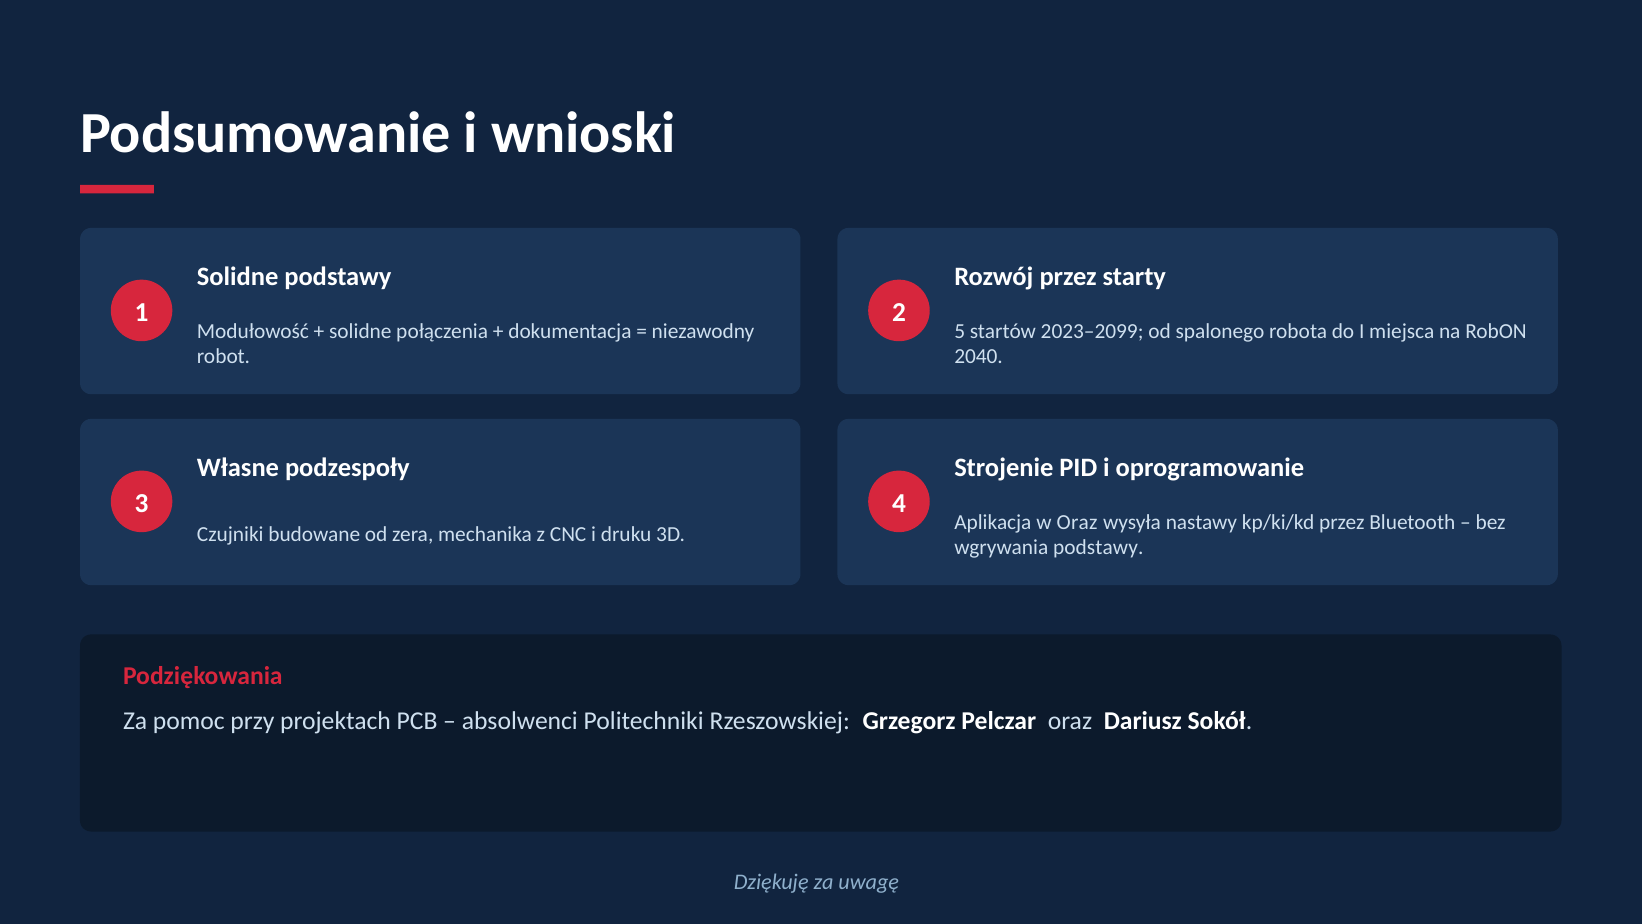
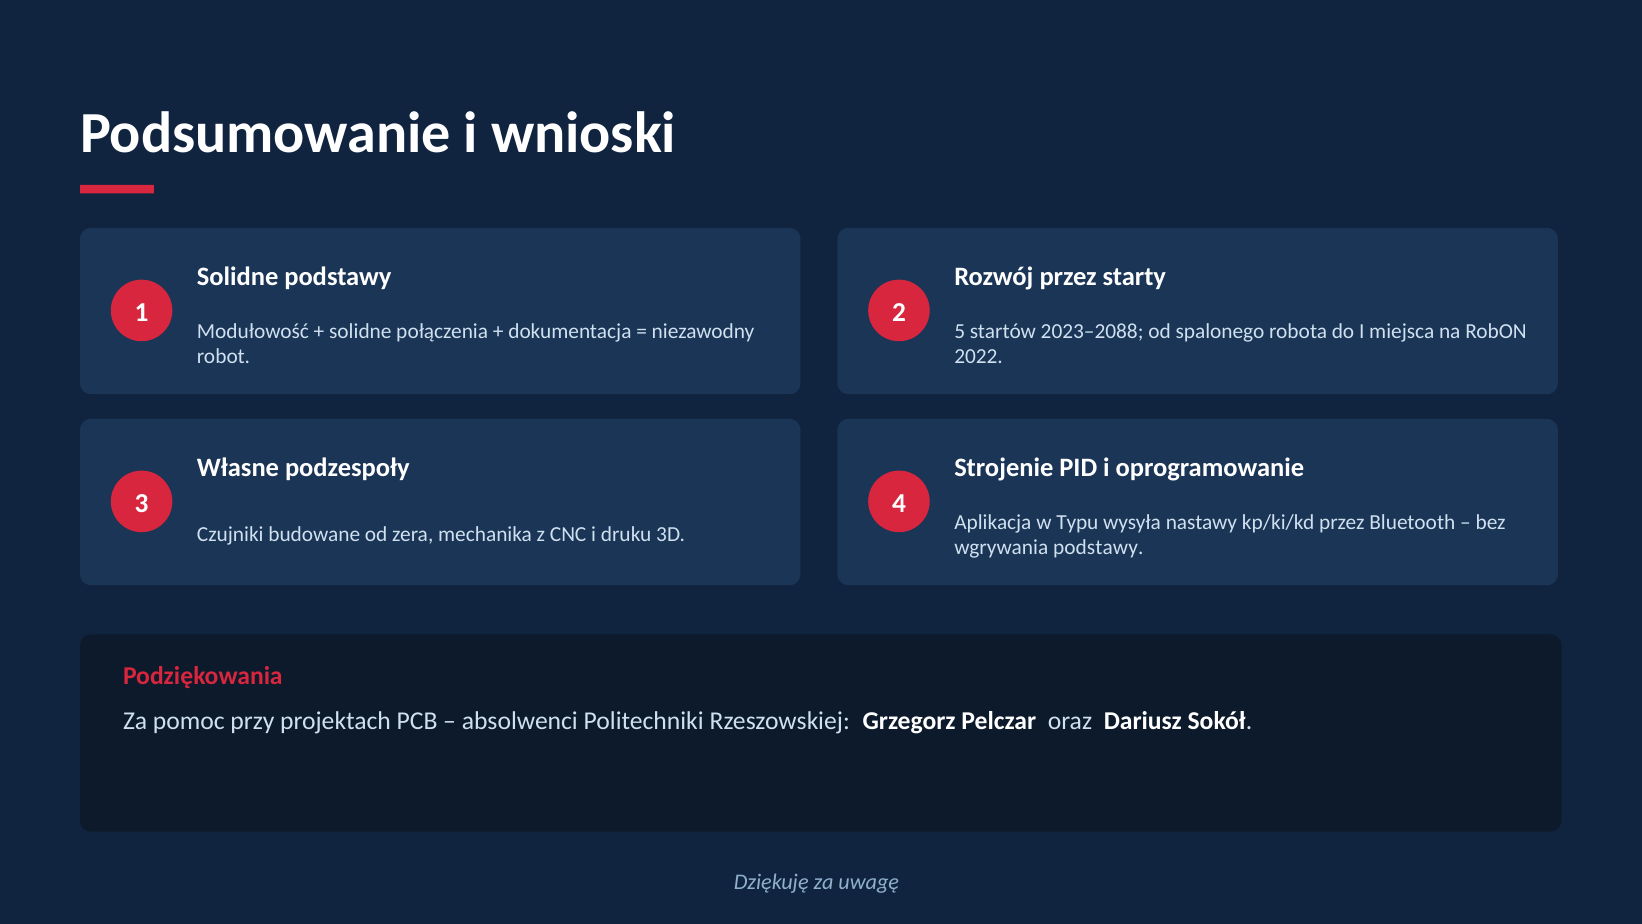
2023–2099: 2023–2099 -> 2023–2088
2040: 2040 -> 2022
w Oraz: Oraz -> Typu
